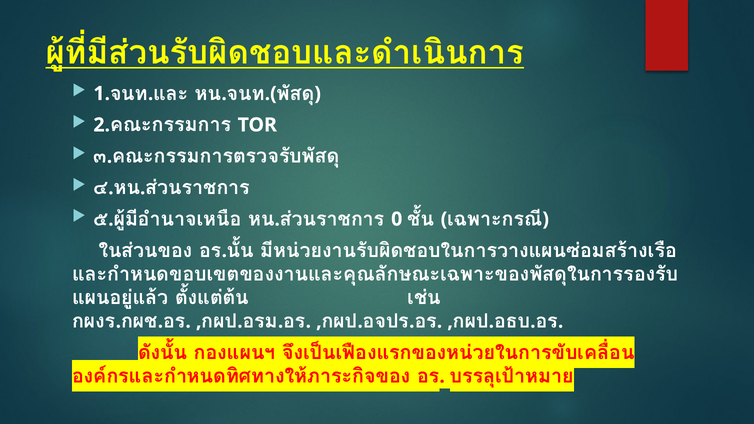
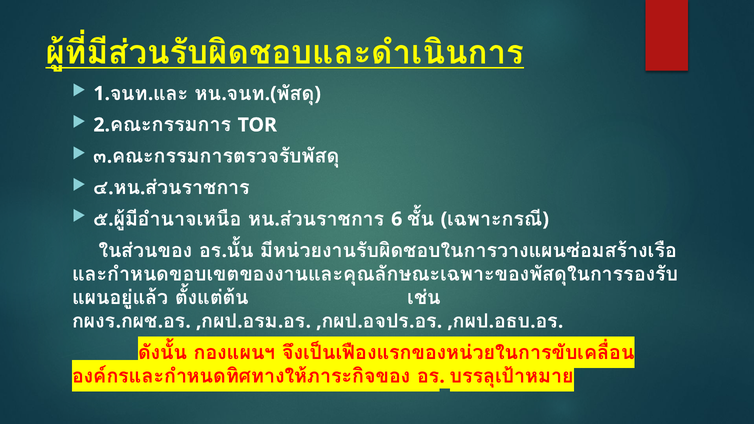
0: 0 -> 6
